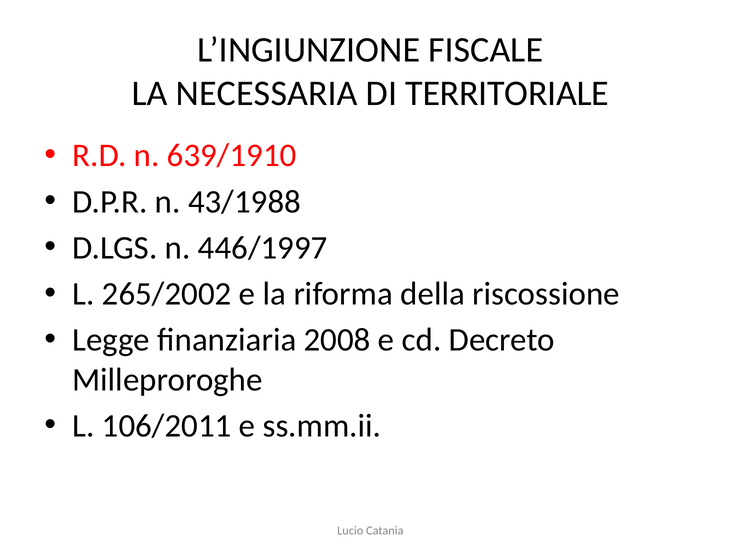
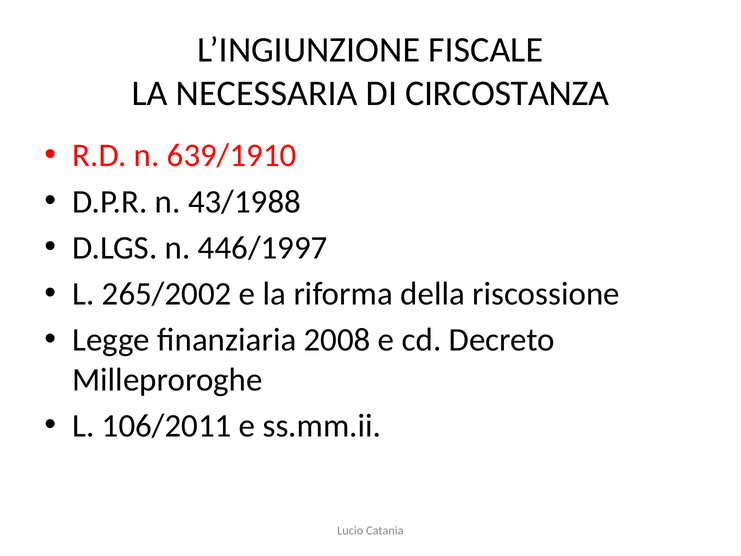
TERRITORIALE: TERRITORIALE -> CIRCOSTANZA
